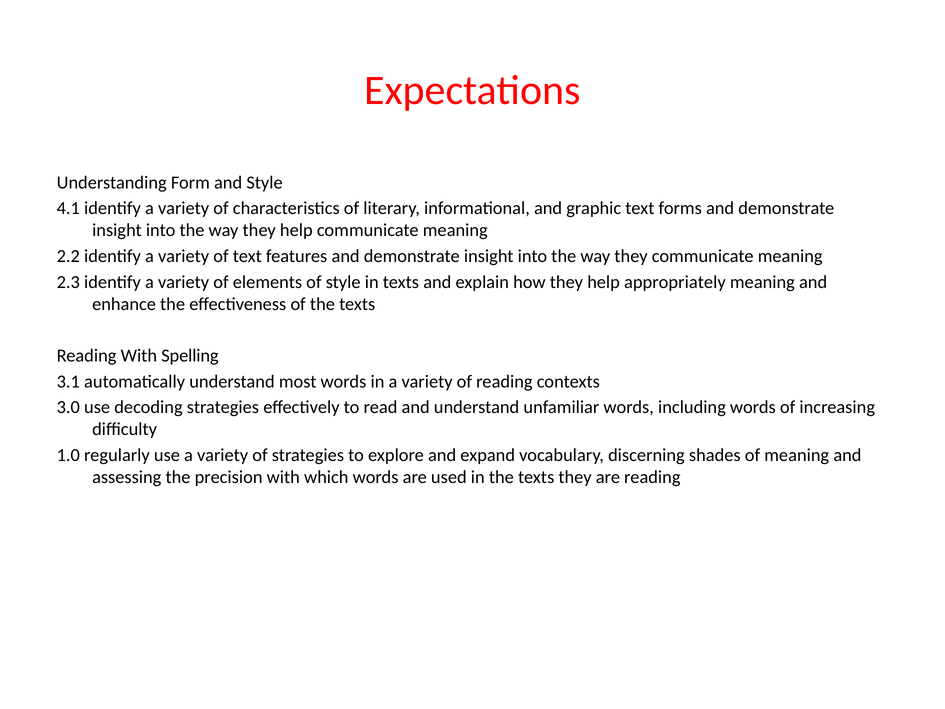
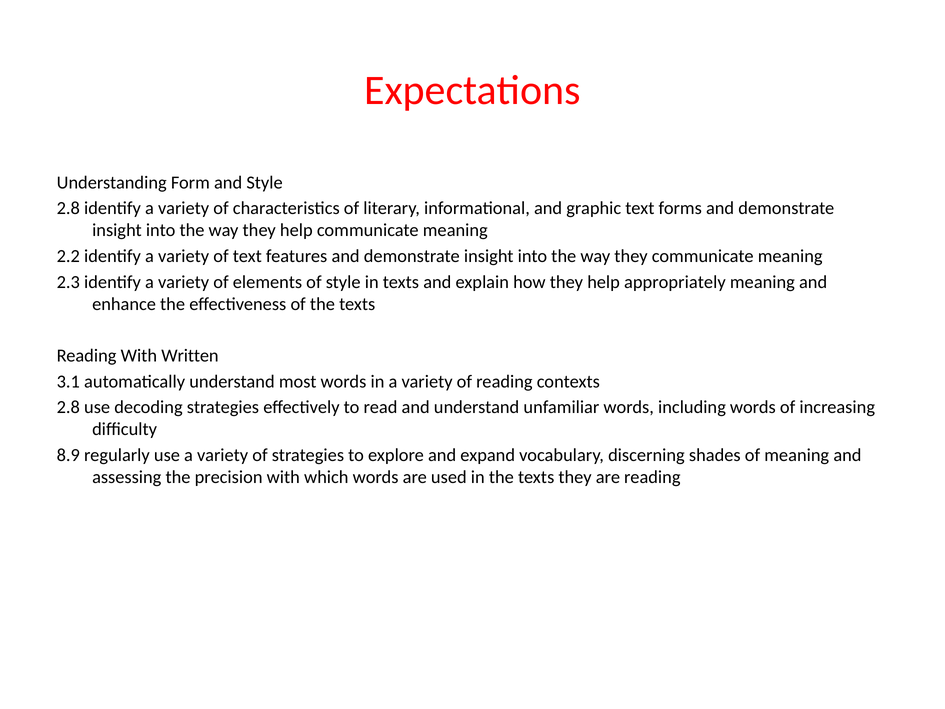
4.1 at (68, 208): 4.1 -> 2.8
Spelling: Spelling -> Written
3.0 at (68, 407): 3.0 -> 2.8
1.0: 1.0 -> 8.9
